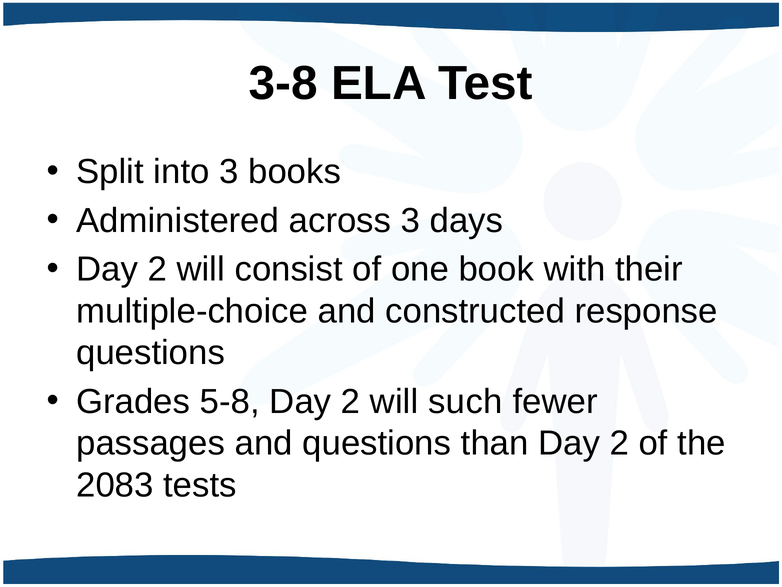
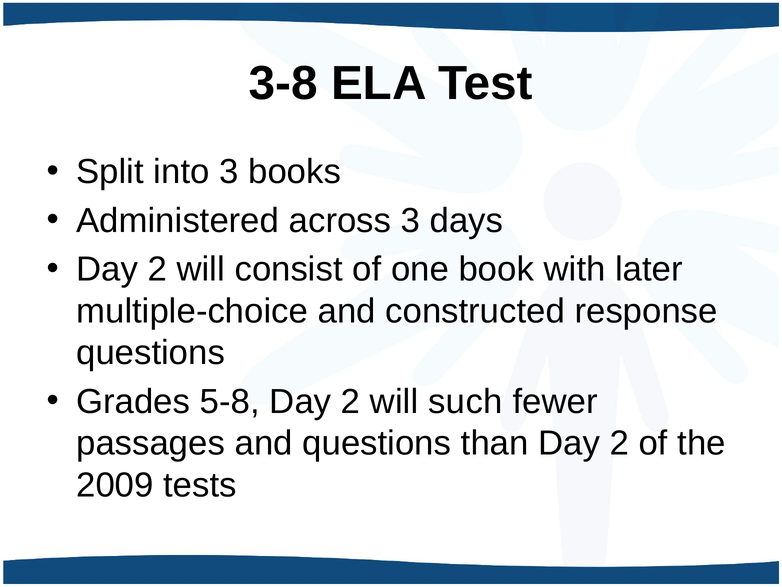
their: their -> later
2083: 2083 -> 2009
